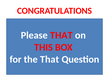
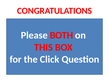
Please THAT: THAT -> BOTH
the That: That -> Click
